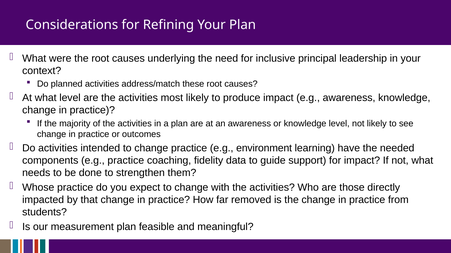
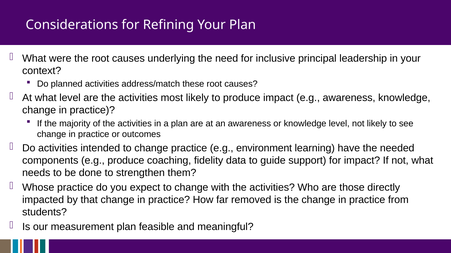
e.g practice: practice -> produce
